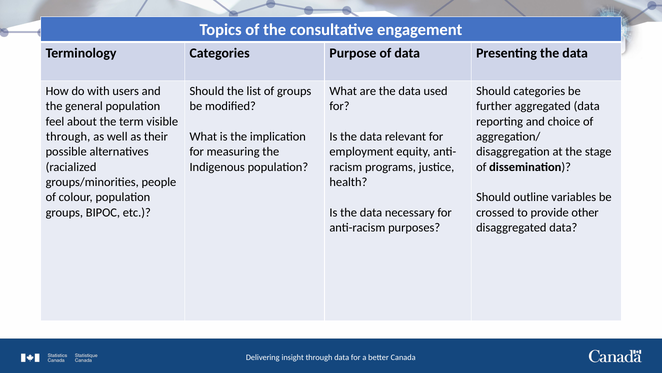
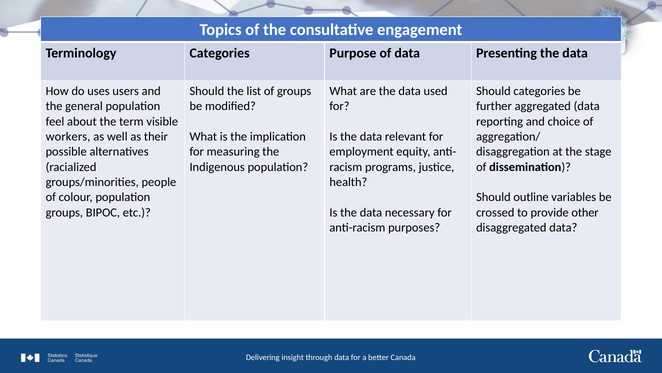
with: with -> uses
through at (68, 136): through -> workers
